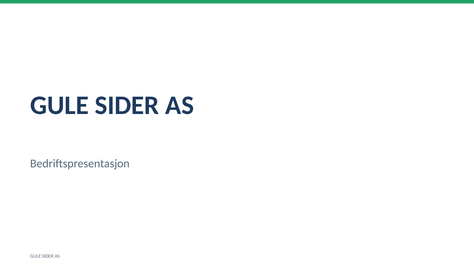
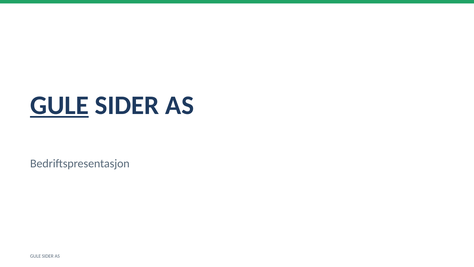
GULE at (59, 105) underline: none -> present
